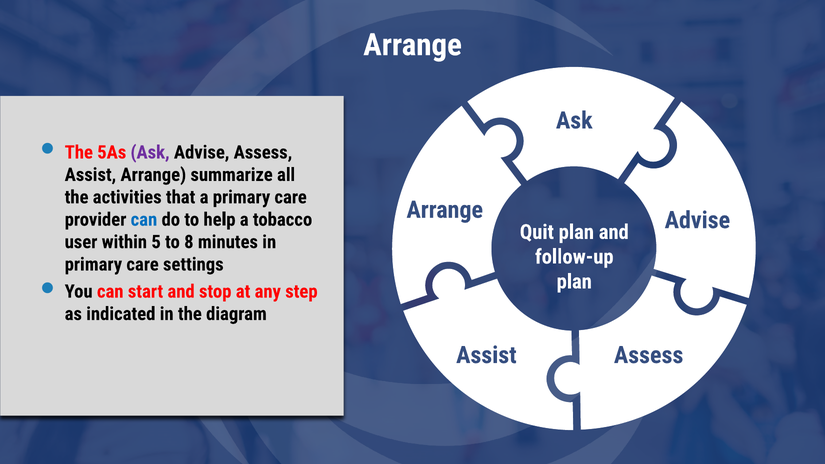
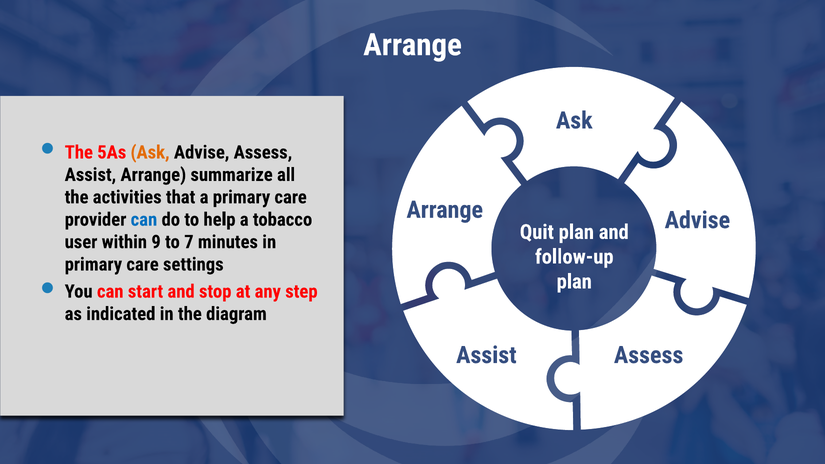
Ask at (150, 152) colour: purple -> orange
5: 5 -> 9
8: 8 -> 7
